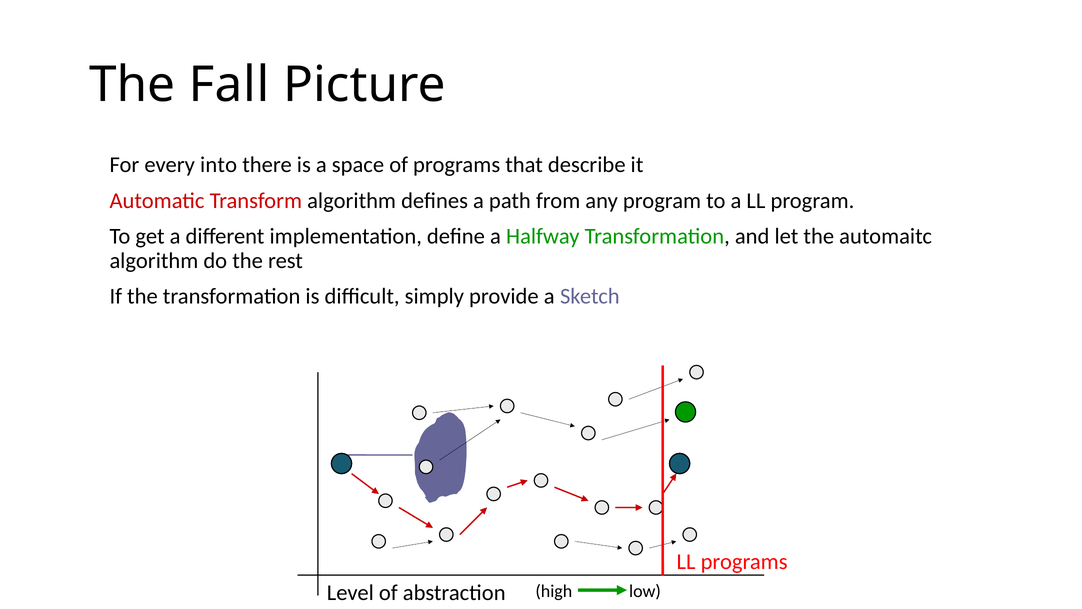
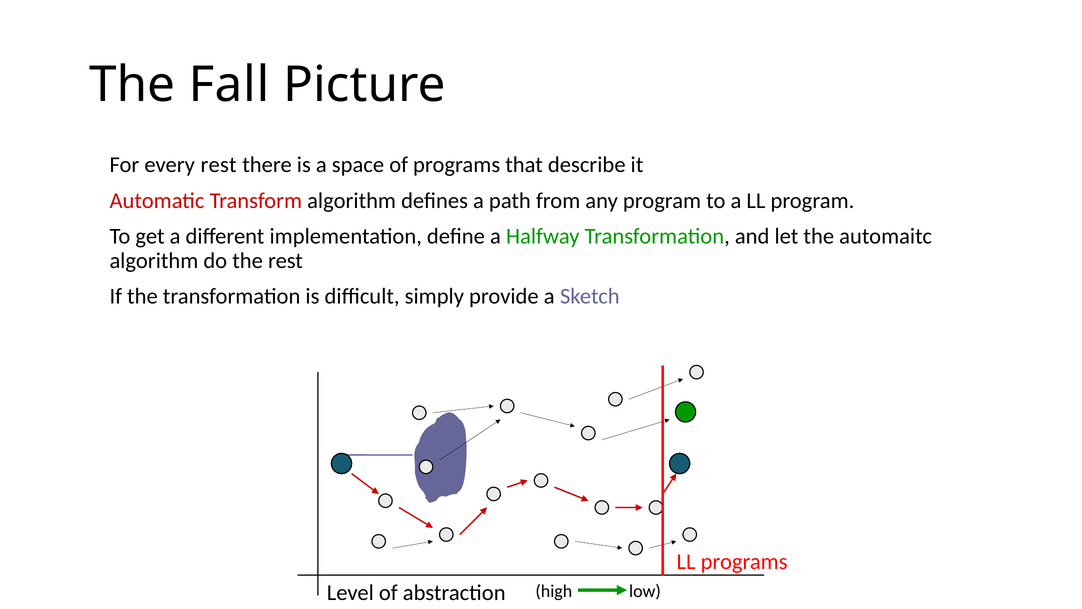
every into: into -> rest
